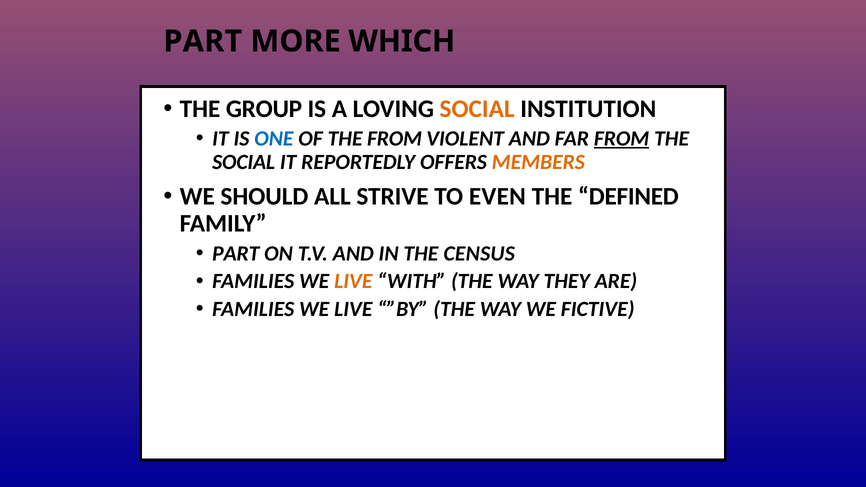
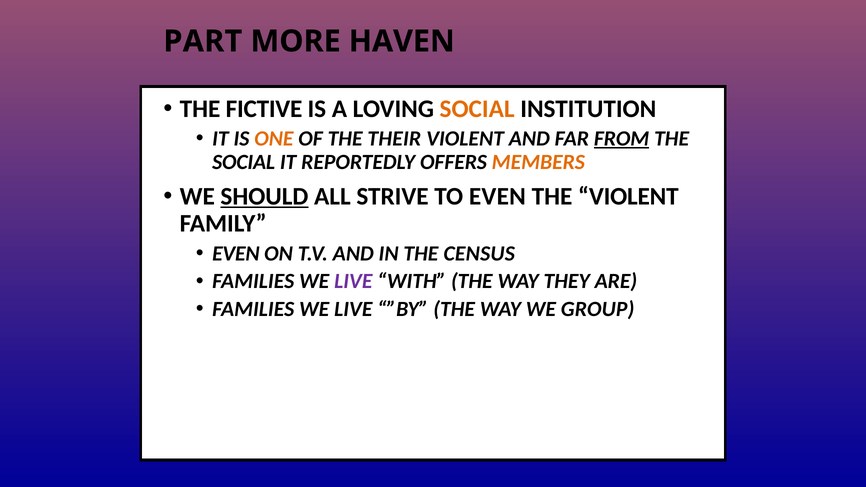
WHICH: WHICH -> HAVEN
GROUP: GROUP -> FICTIVE
ONE colour: blue -> orange
THE FROM: FROM -> THEIR
SHOULD underline: none -> present
THE DEFINED: DEFINED -> VIOLENT
PART at (236, 253): PART -> EVEN
LIVE at (353, 281) colour: orange -> purple
FICTIVE: FICTIVE -> GROUP
